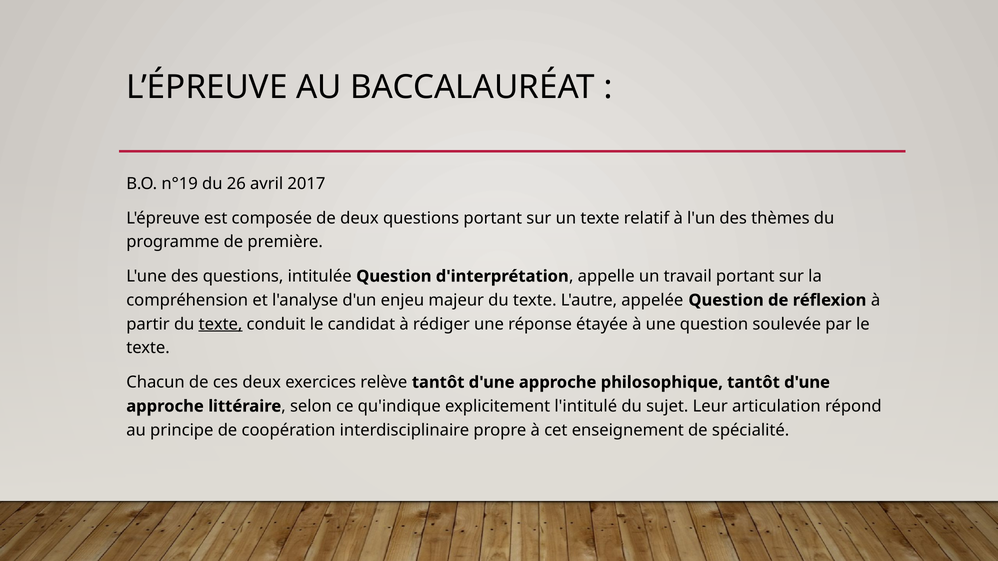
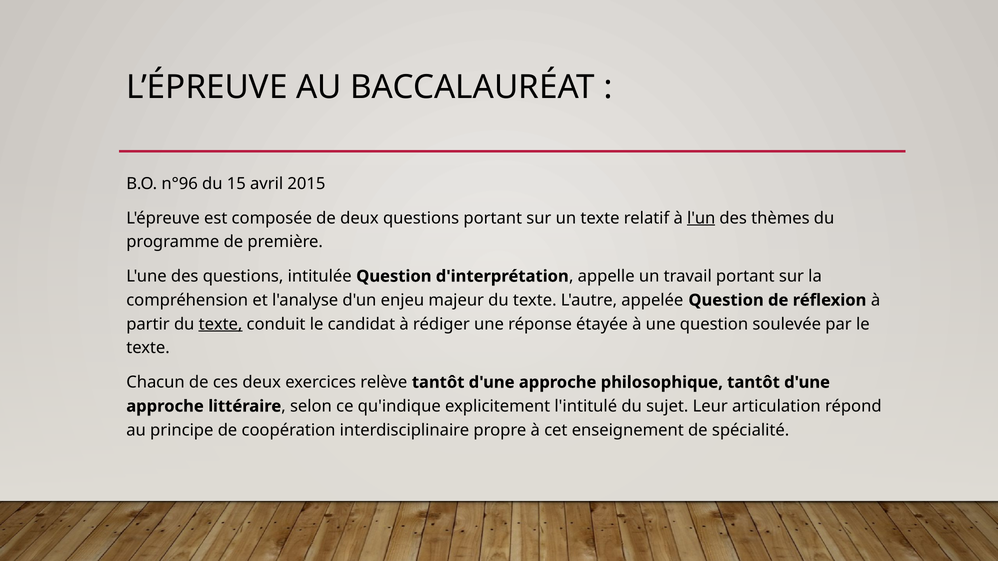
n°19: n°19 -> n°96
26: 26 -> 15
2017: 2017 -> 2015
l'un underline: none -> present
